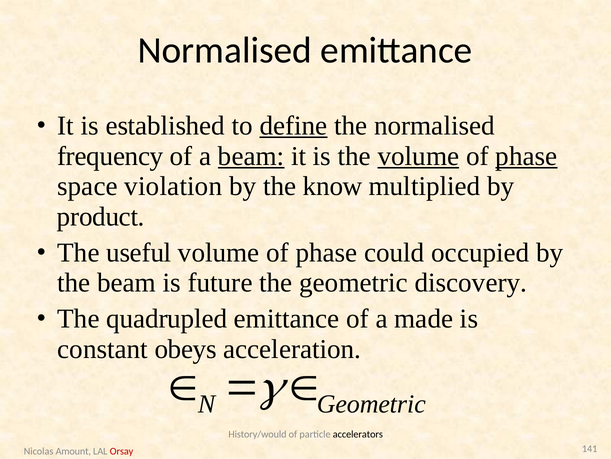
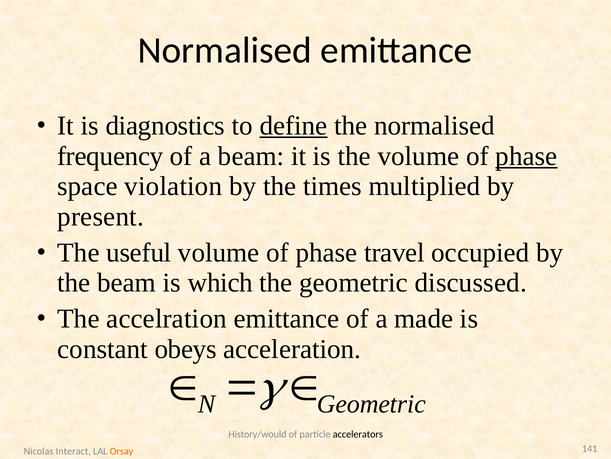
established: established -> diagnostics
beam at (251, 156) underline: present -> none
volume at (418, 156) underline: present -> none
know: know -> times
product: product -> present
could: could -> travel
future: future -> which
discovery: discovery -> discussed
quadrupled: quadrupled -> accelration
Amount: Amount -> Interact
Orsay colour: red -> orange
